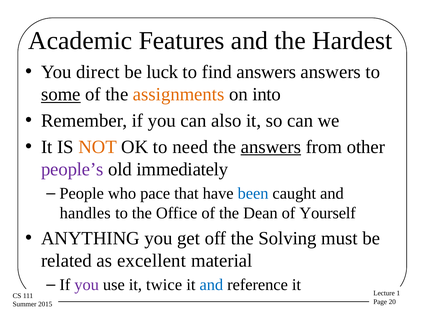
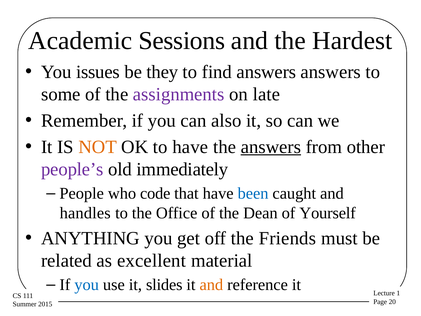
Features: Features -> Sessions
direct: direct -> issues
luck: luck -> they
some underline: present -> none
assignments colour: orange -> purple
into: into -> late
to need: need -> have
pace: pace -> code
Solving: Solving -> Friends
you at (87, 285) colour: purple -> blue
twice: twice -> slides
and at (211, 285) colour: blue -> orange
